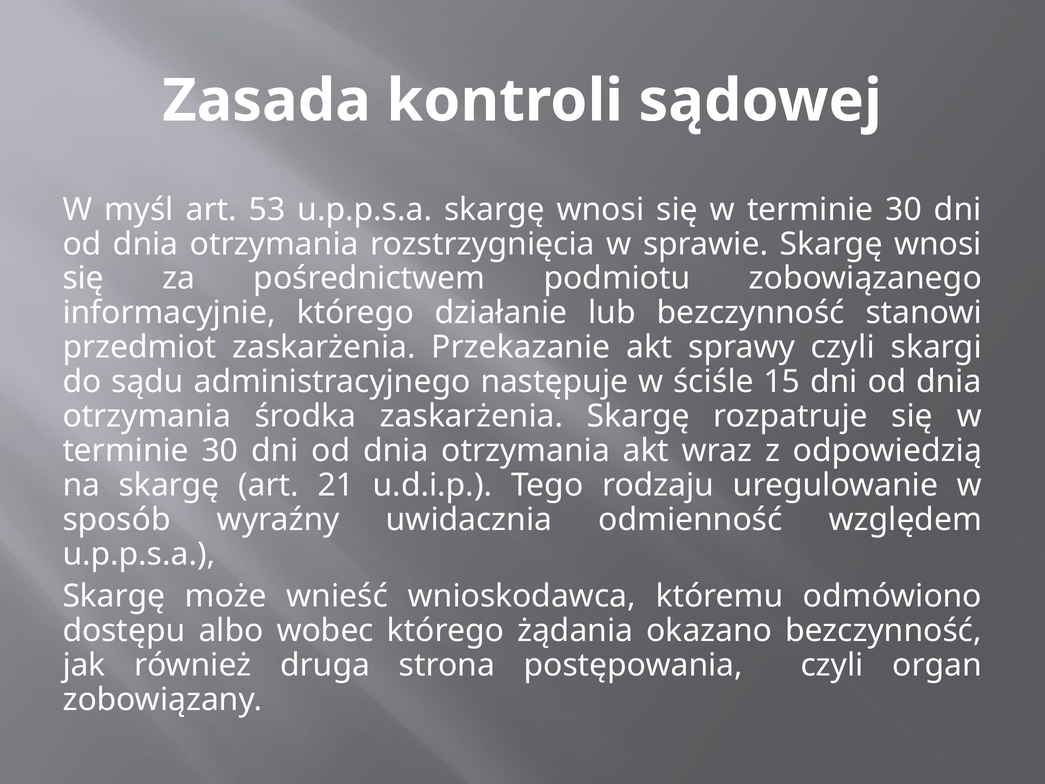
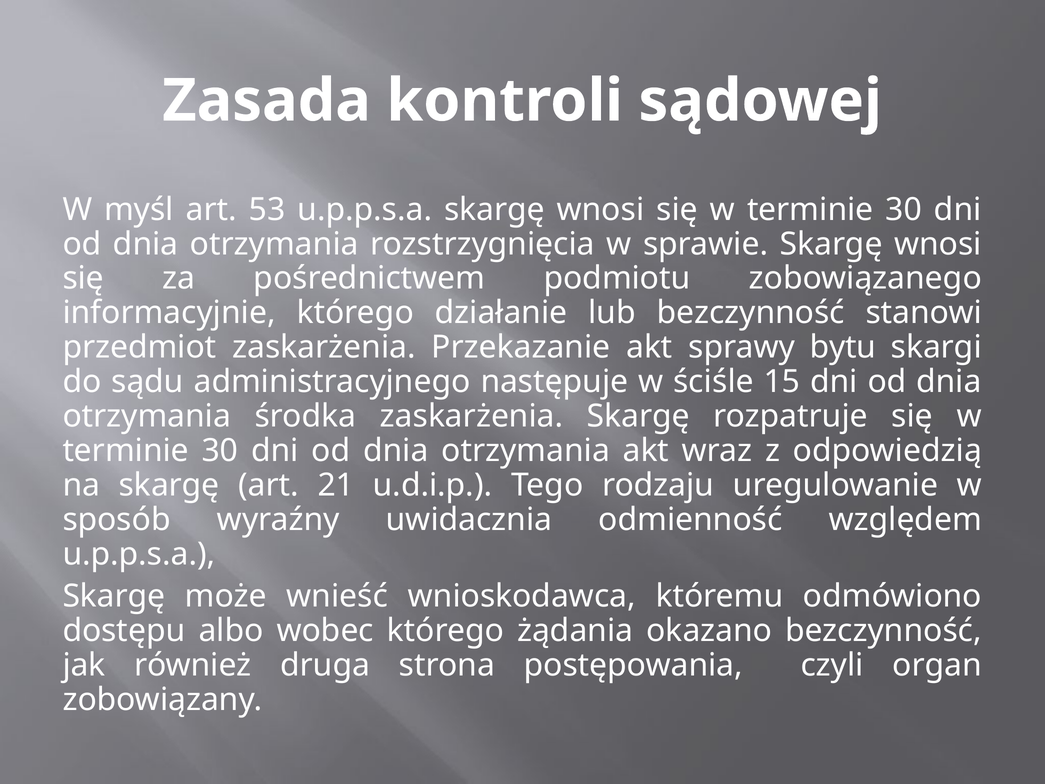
sprawy czyli: czyli -> bytu
